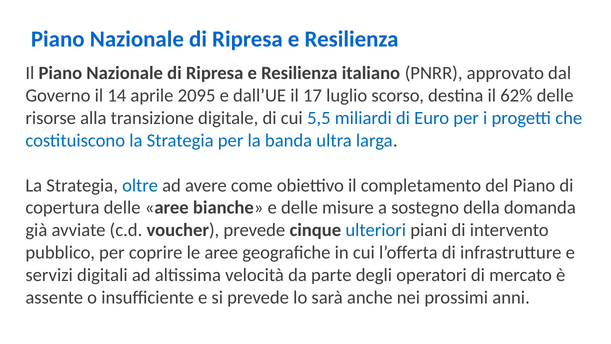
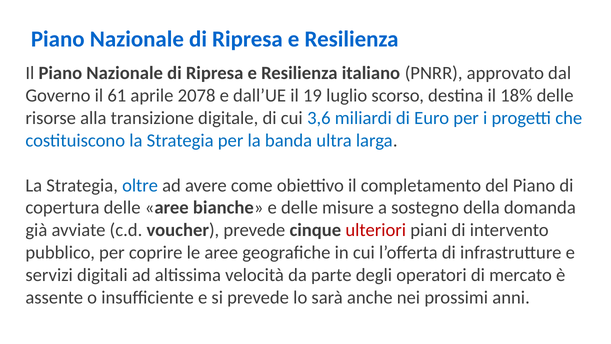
14: 14 -> 61
2095: 2095 -> 2078
17: 17 -> 19
62%: 62% -> 18%
5,5: 5,5 -> 3,6
ulteriori colour: blue -> red
